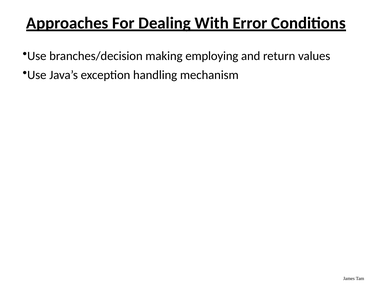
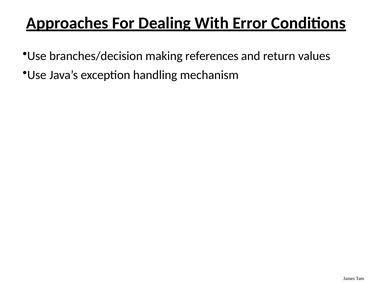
employing: employing -> references
